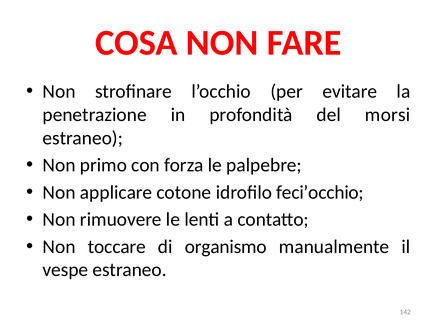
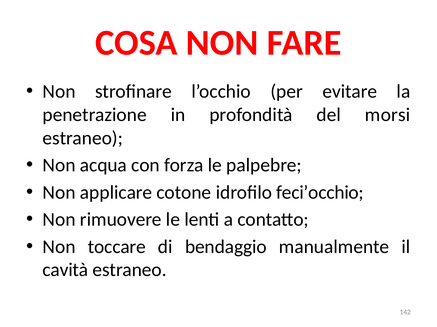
primo: primo -> acqua
organismo: organismo -> bendaggio
vespe: vespe -> cavità
